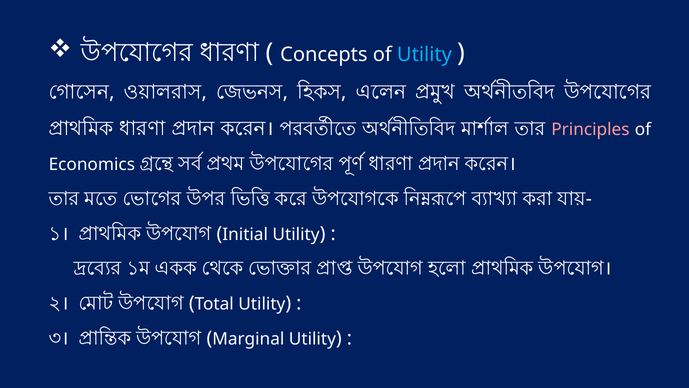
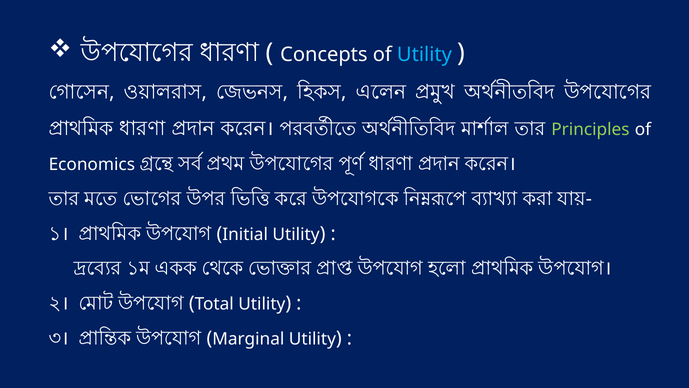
Principles colour: pink -> light green
